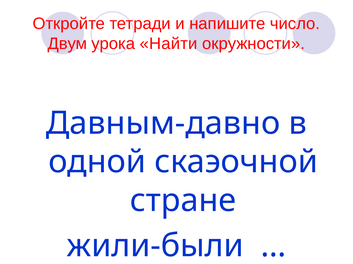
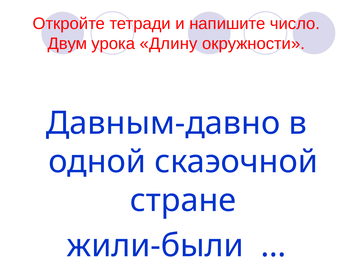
Найти: Найти -> Длину
